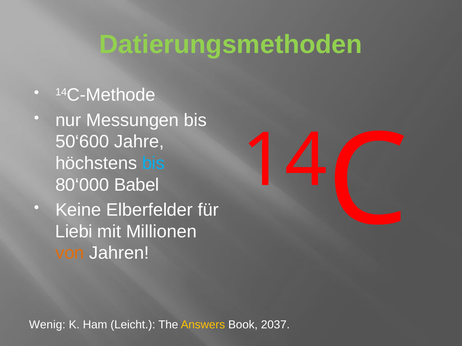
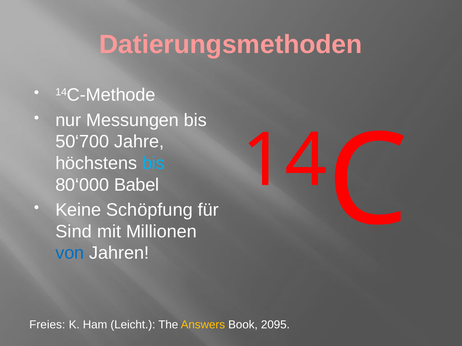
Datierungsmethoden colour: light green -> pink
50‘600: 50‘600 -> 50‘700
Elberfelder: Elberfelder -> Schöpfung
Liebi: Liebi -> Sind
von colour: orange -> blue
Wenig: Wenig -> Freies
2037: 2037 -> 2095
